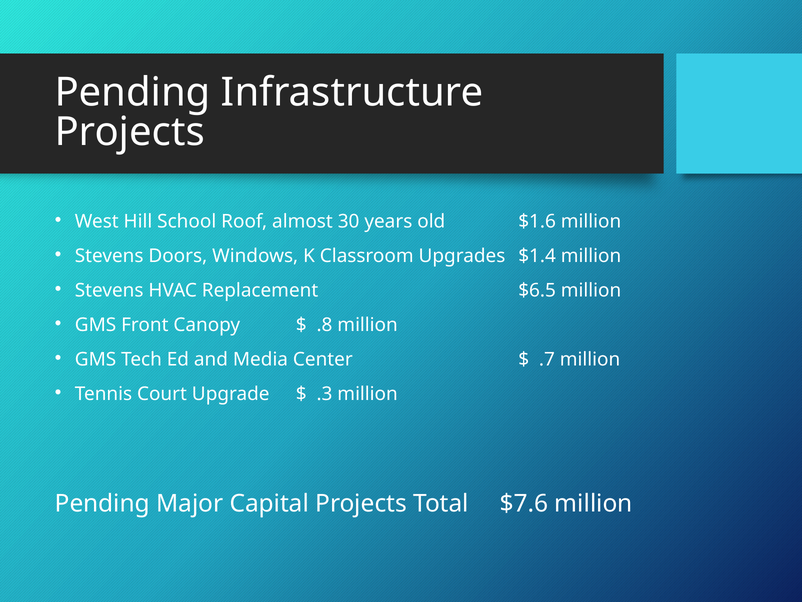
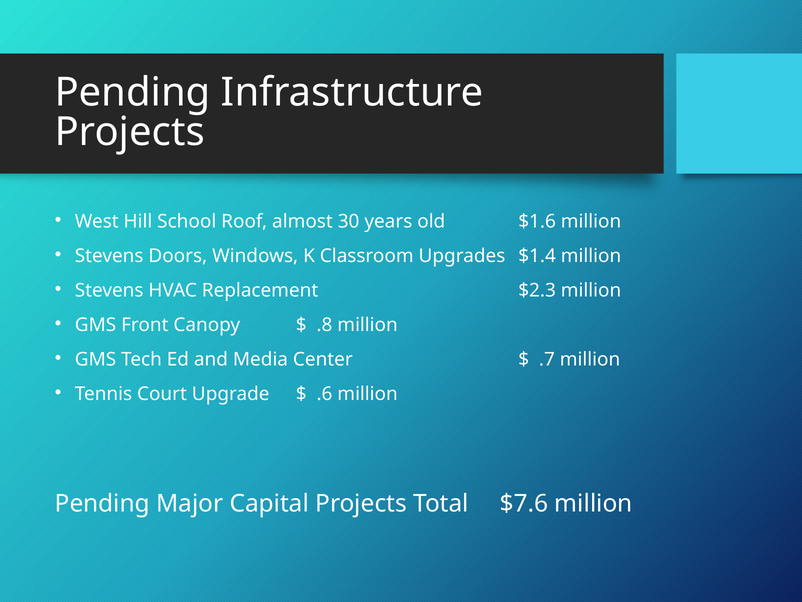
$6.5: $6.5 -> $2.3
.3: .3 -> .6
